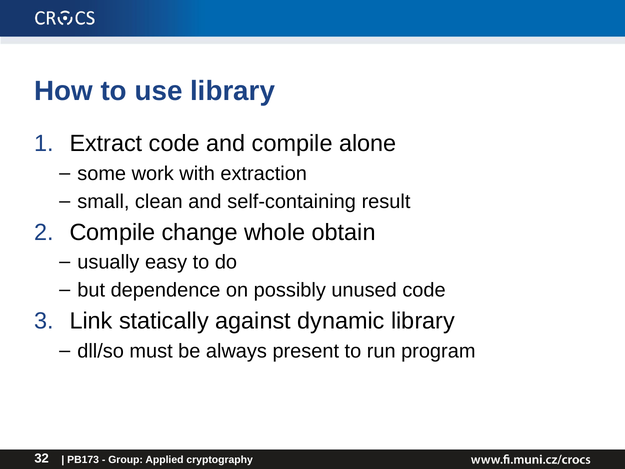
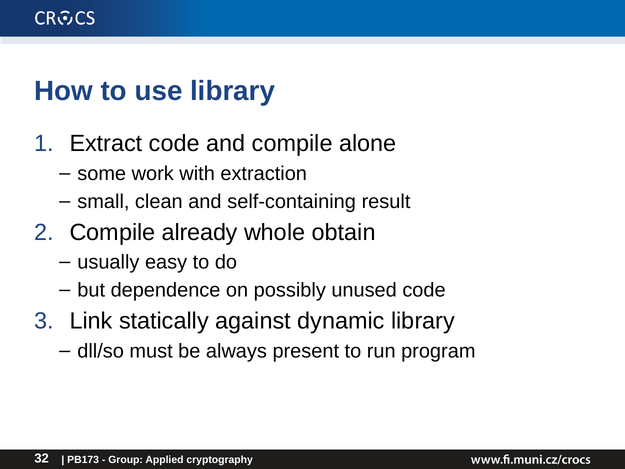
change: change -> already
